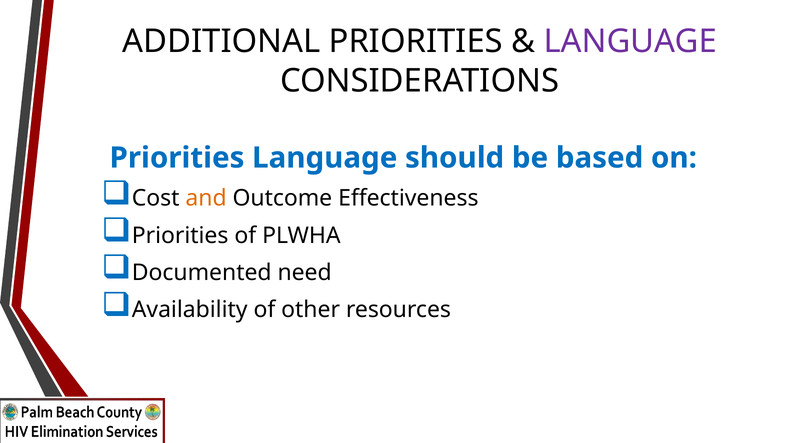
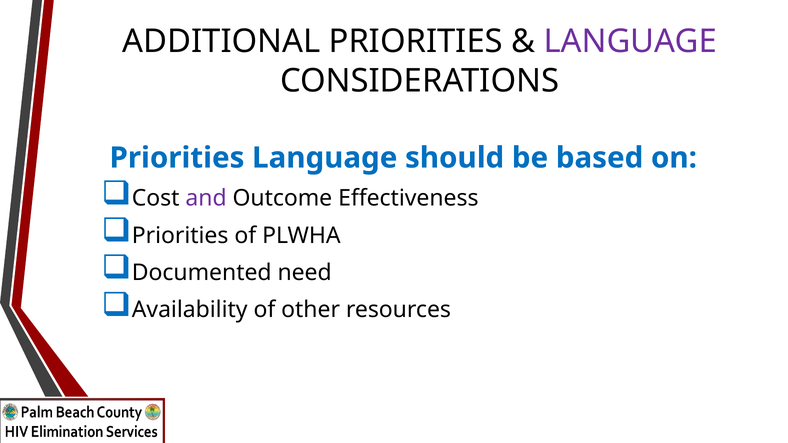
and colour: orange -> purple
